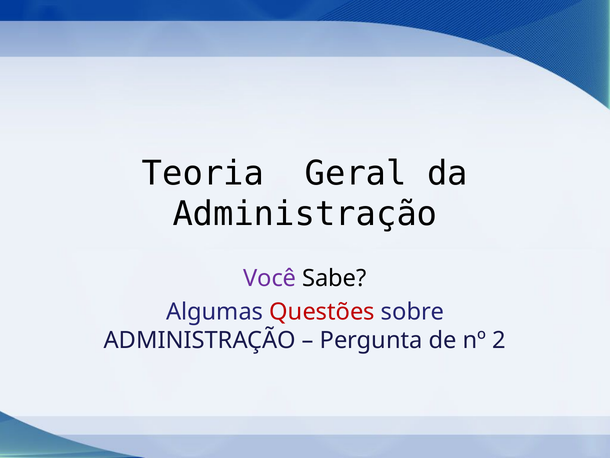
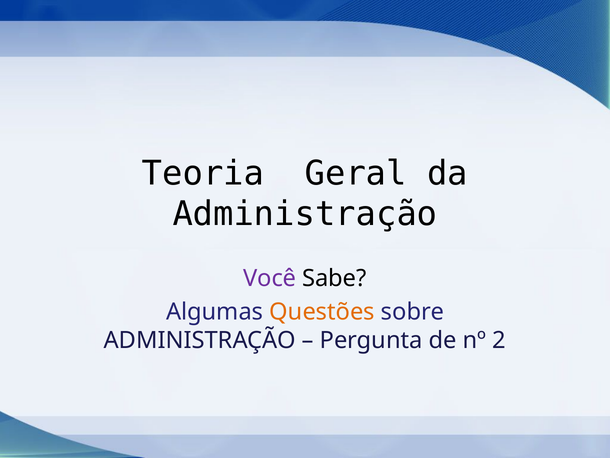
Questões colour: red -> orange
